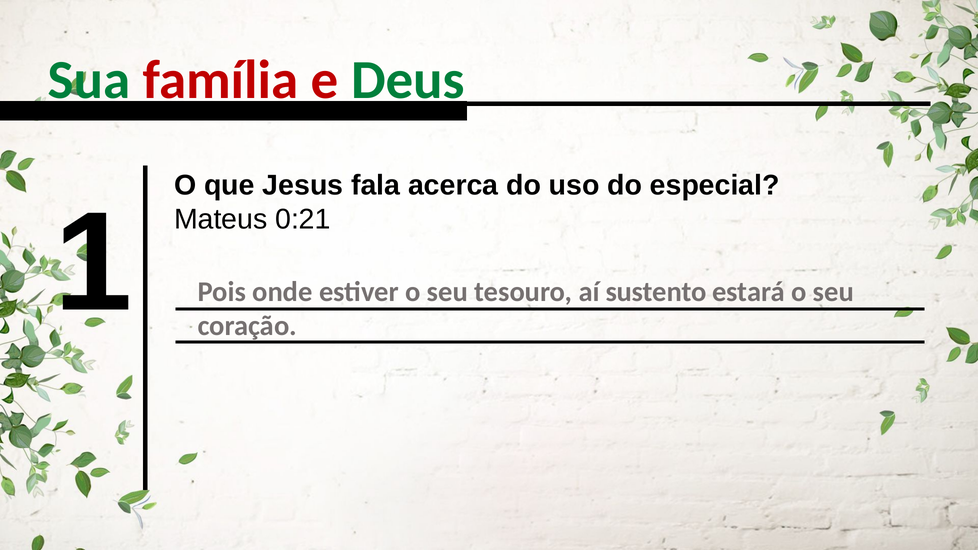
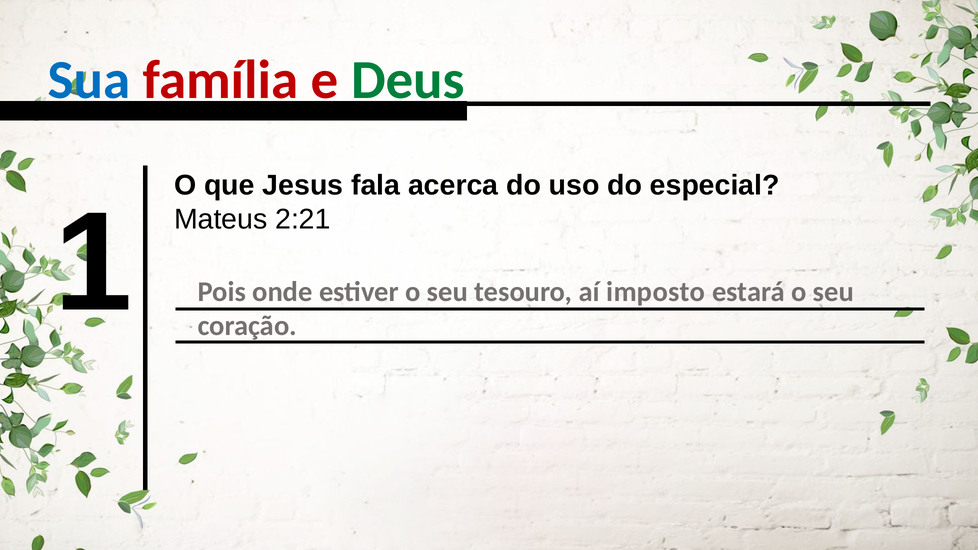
Sua colour: green -> blue
sustento: sustento -> imposto
0:21: 0:21 -> 2:21
